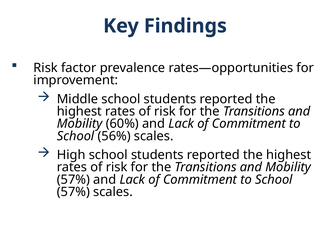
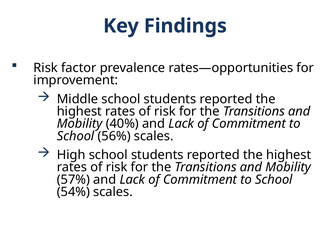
60%: 60% -> 40%
57% at (73, 192): 57% -> 54%
